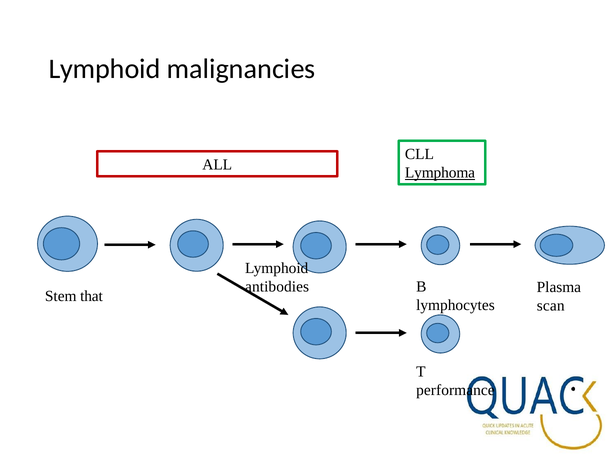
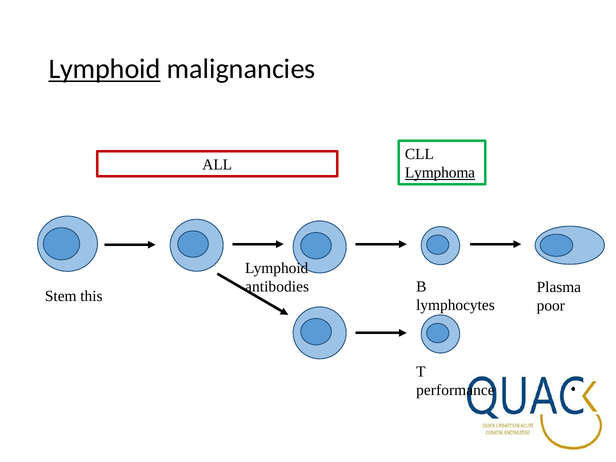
Lymphoid at (104, 69) underline: none -> present
that: that -> this
scan: scan -> poor
